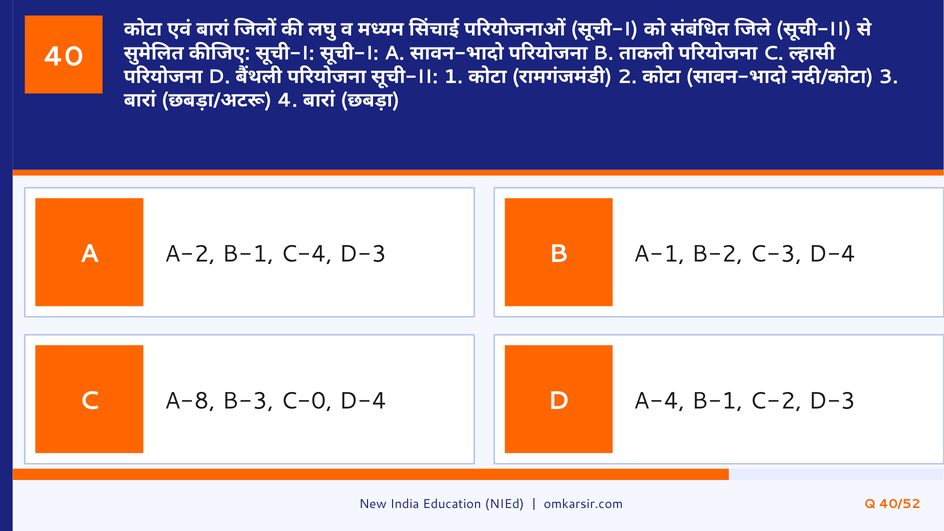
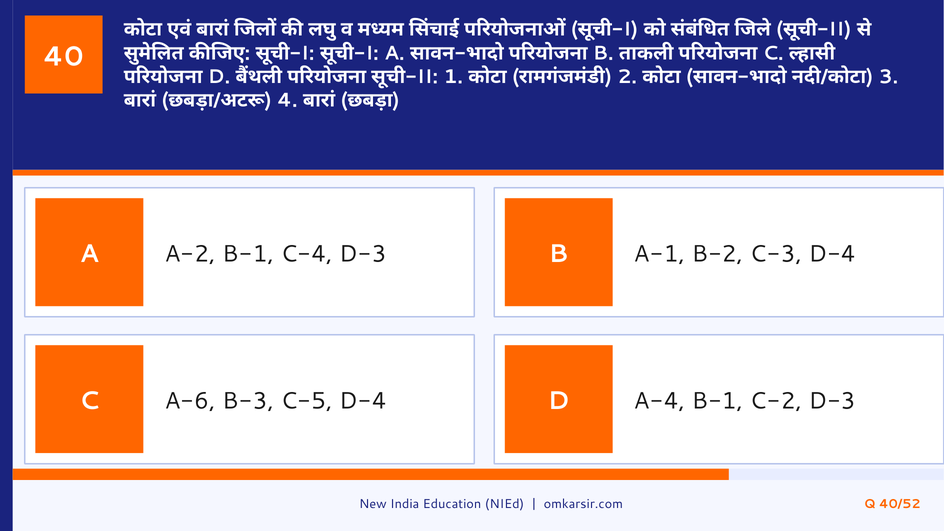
A-8: A-8 -> A-6
C-0: C-0 -> C-5
